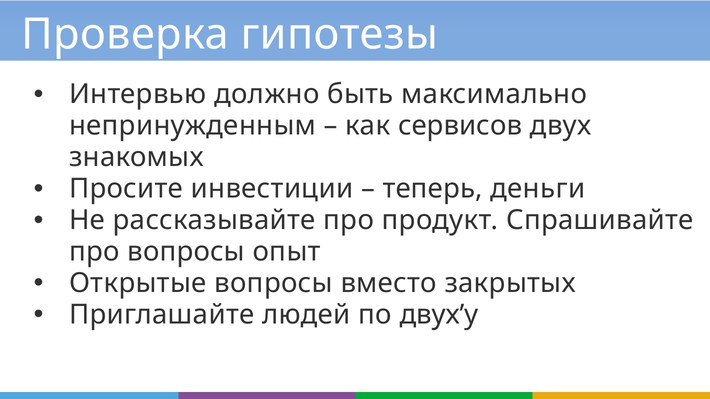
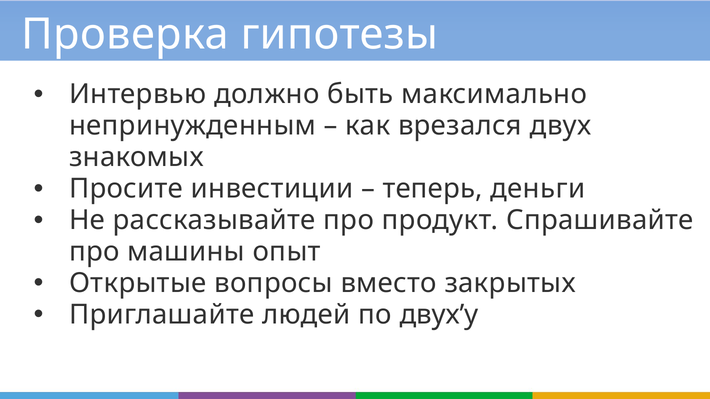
сервисов: сервисов -> врезался
про вопросы: вопросы -> машины
